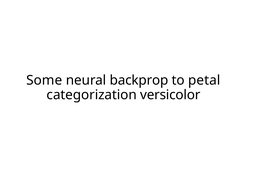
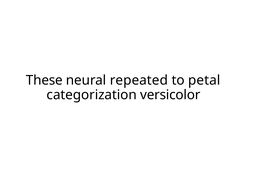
Some: Some -> These
backprop: backprop -> repeated
